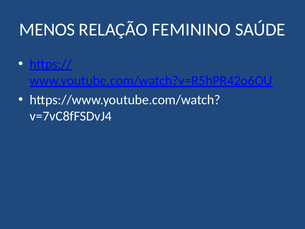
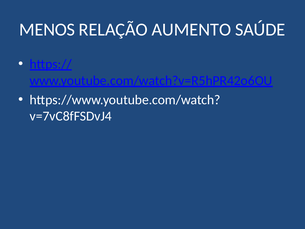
FEMININO: FEMININO -> AUMENTO
